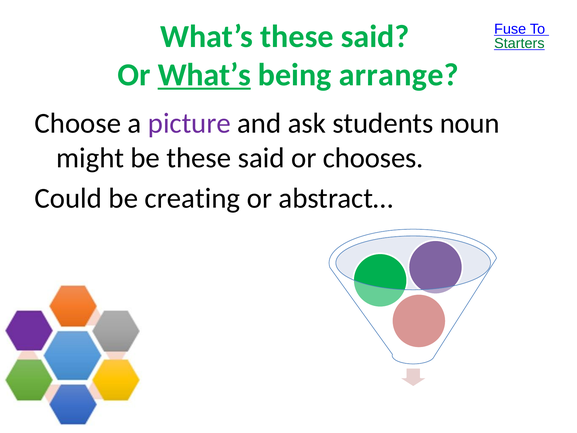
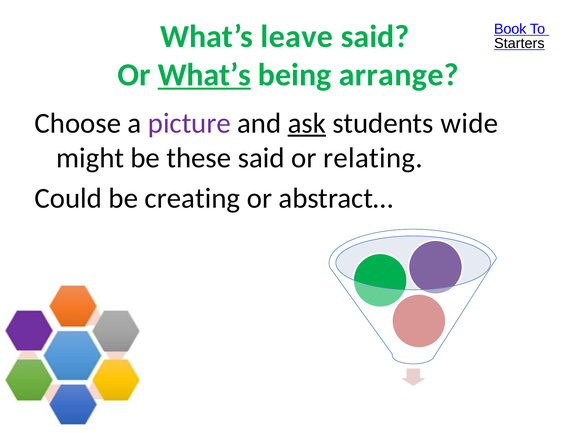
Fuse: Fuse -> Book
What’s these: these -> leave
Starters colour: green -> black
ask underline: none -> present
noun: noun -> wide
chooses: chooses -> relating
